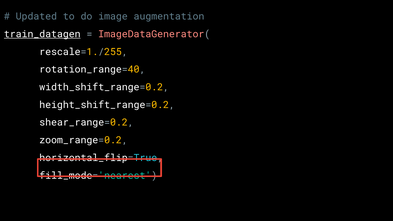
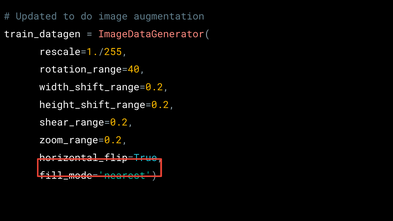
train_datagen underline: present -> none
